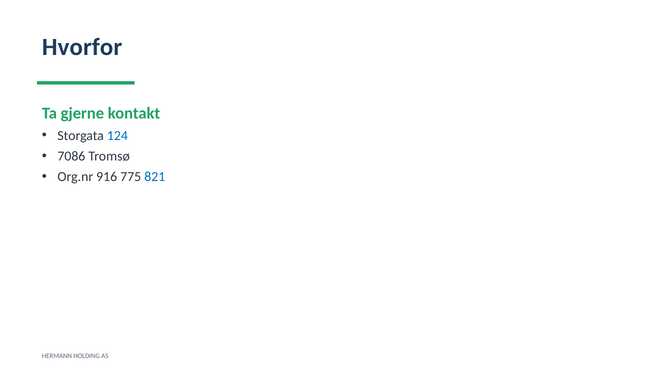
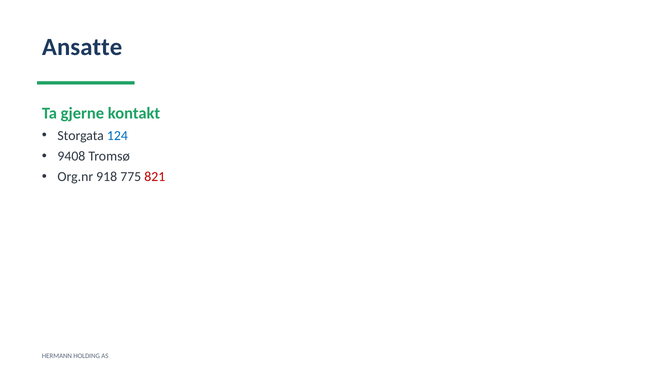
Hvorfor: Hvorfor -> Ansatte
7086: 7086 -> 9408
916: 916 -> 918
821 colour: blue -> red
